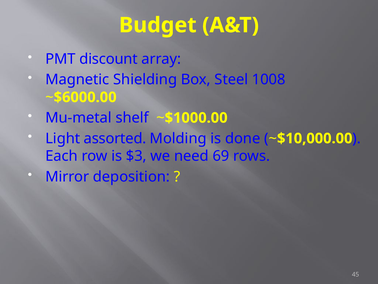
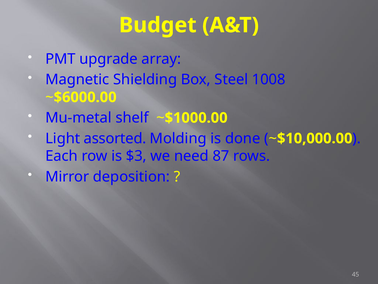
discount: discount -> upgrade
69: 69 -> 87
